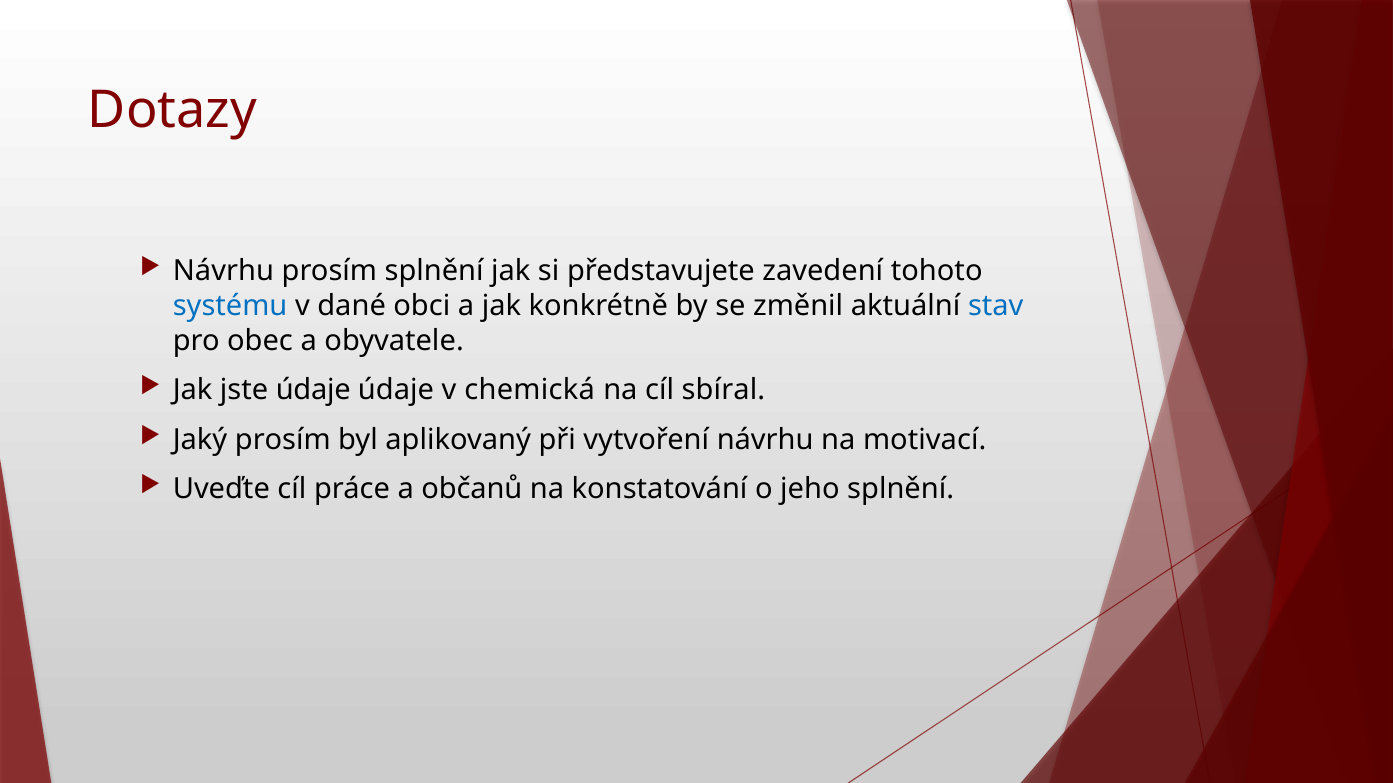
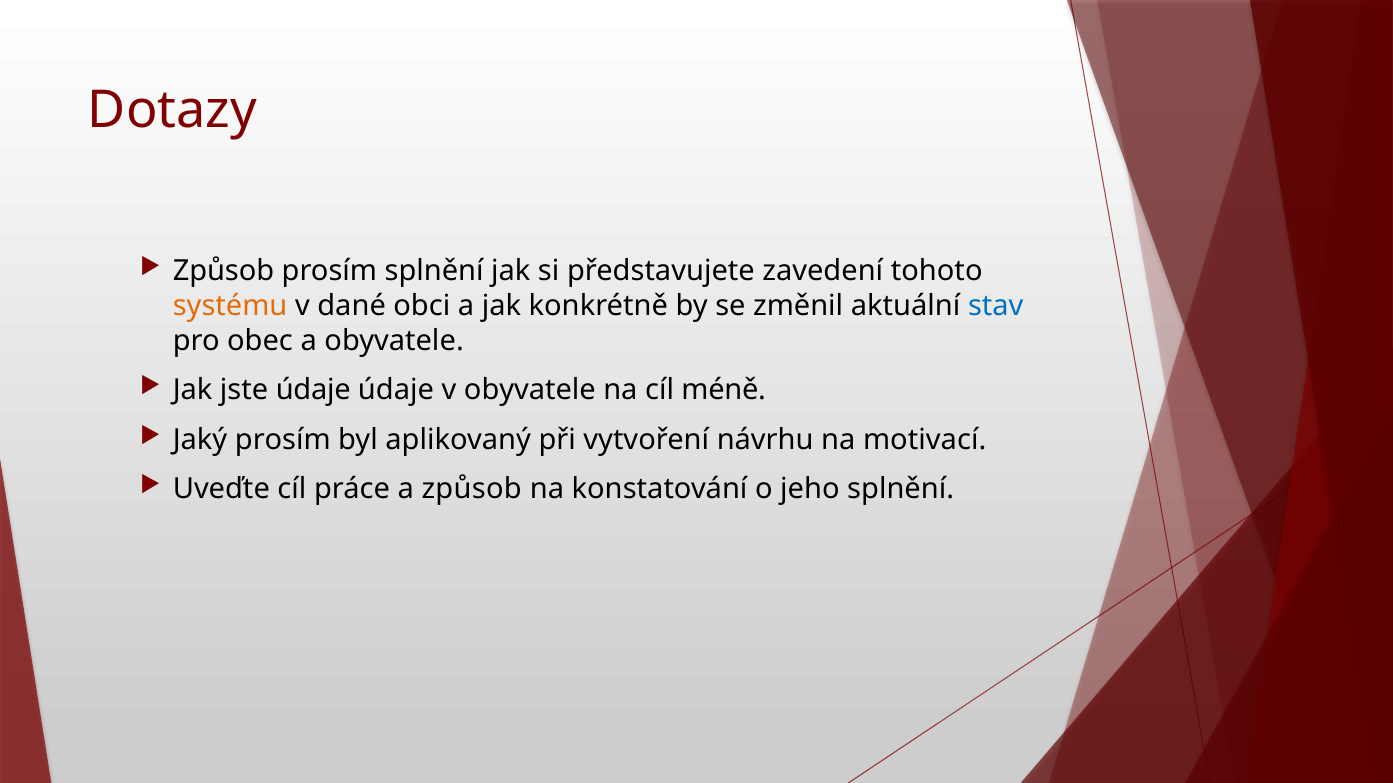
Návrhu at (223, 272): Návrhu -> Způsob
systému colour: blue -> orange
v chemická: chemická -> obyvatele
sbíral: sbíral -> méně
a občanů: občanů -> způsob
